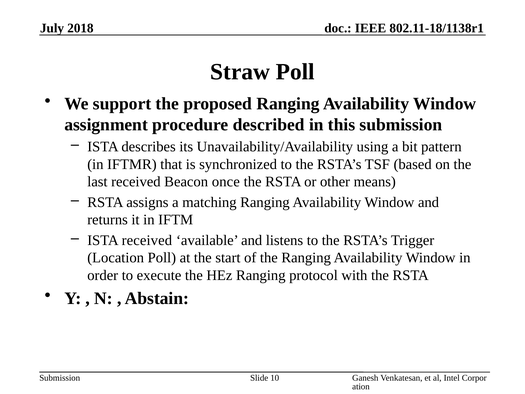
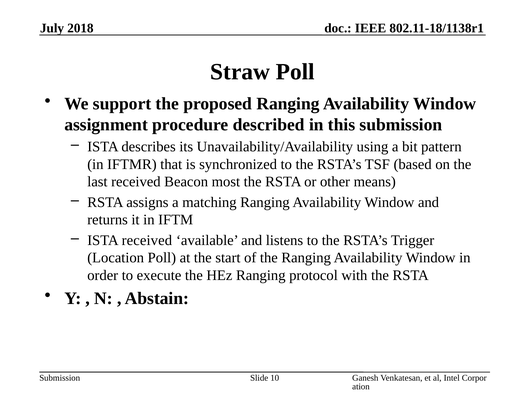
once: once -> most
